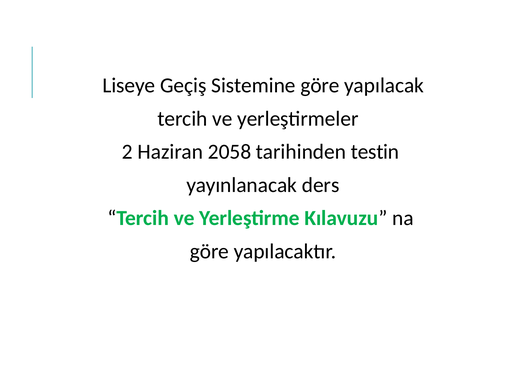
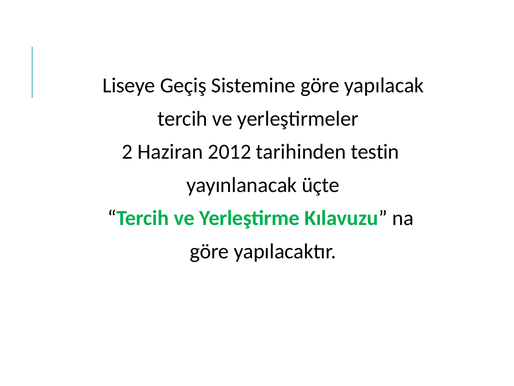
2058: 2058 -> 2012
ders: ders -> üçte
